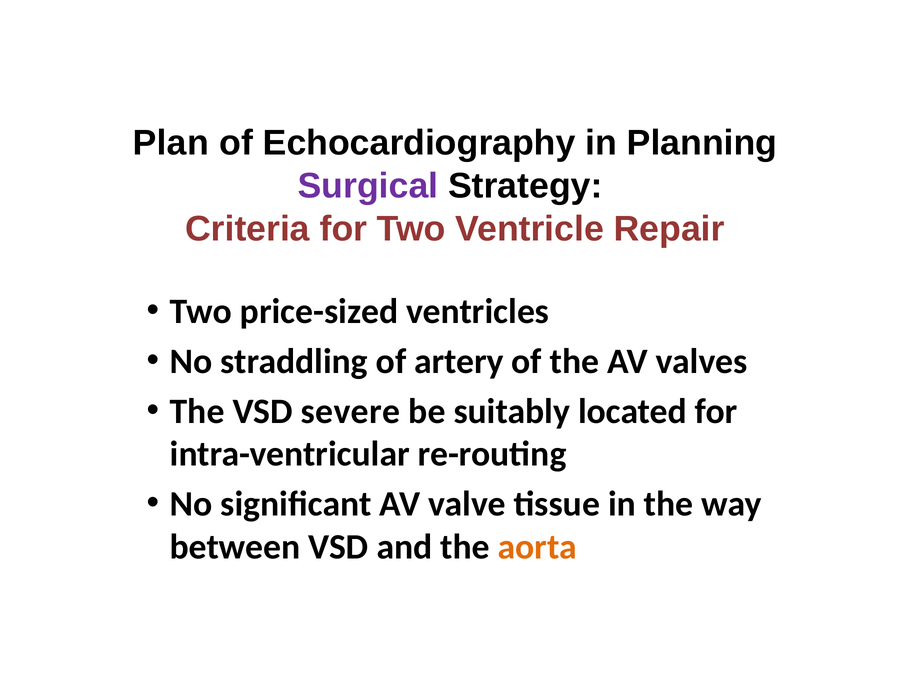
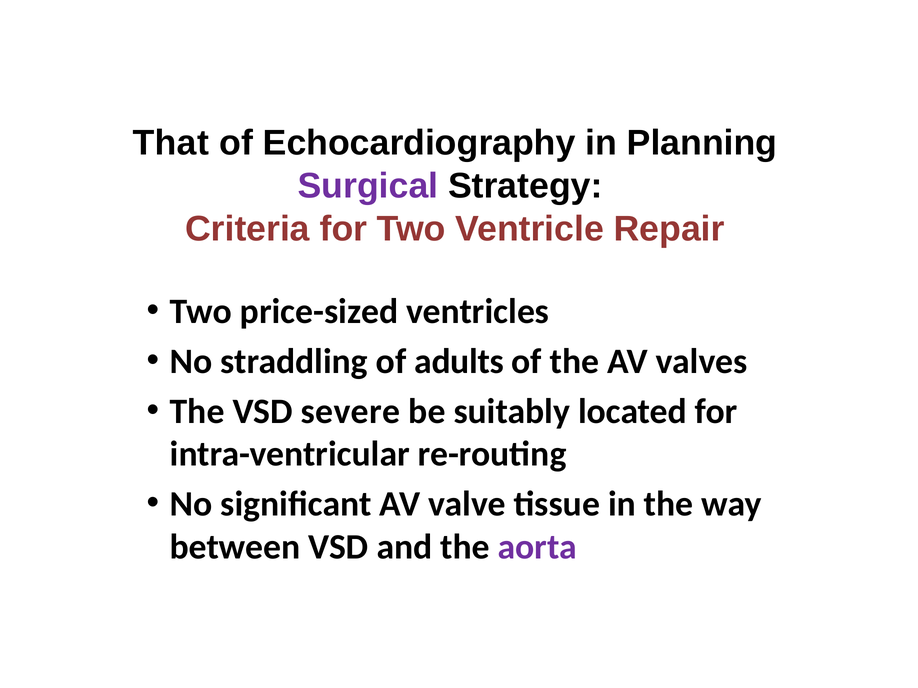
Plan: Plan -> That
artery: artery -> adults
aorta colour: orange -> purple
